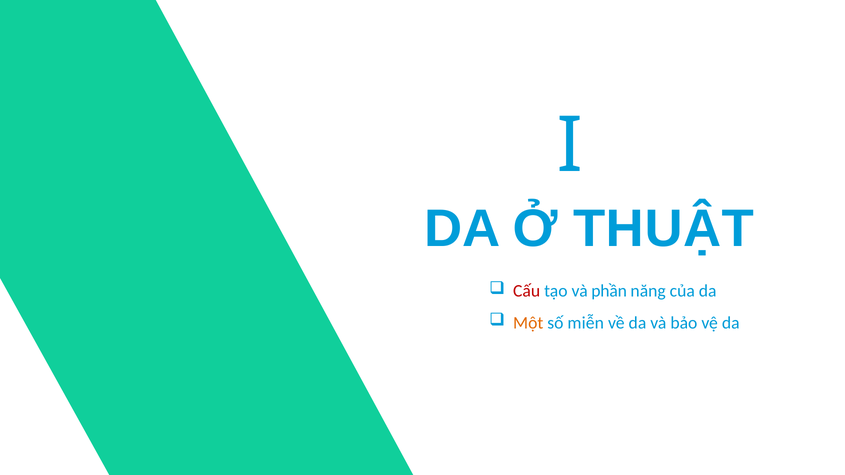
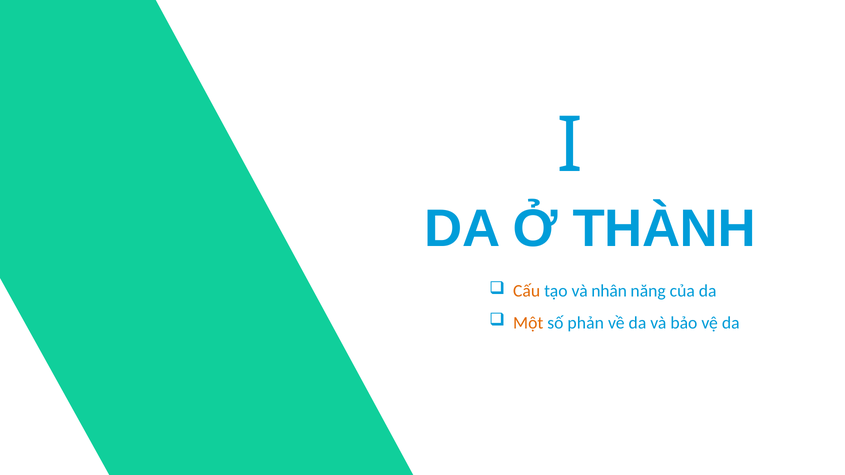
THUẬT: THUẬT -> THÀNH
Cấu colour: red -> orange
phần: phần -> nhân
miễn: miễn -> phản
